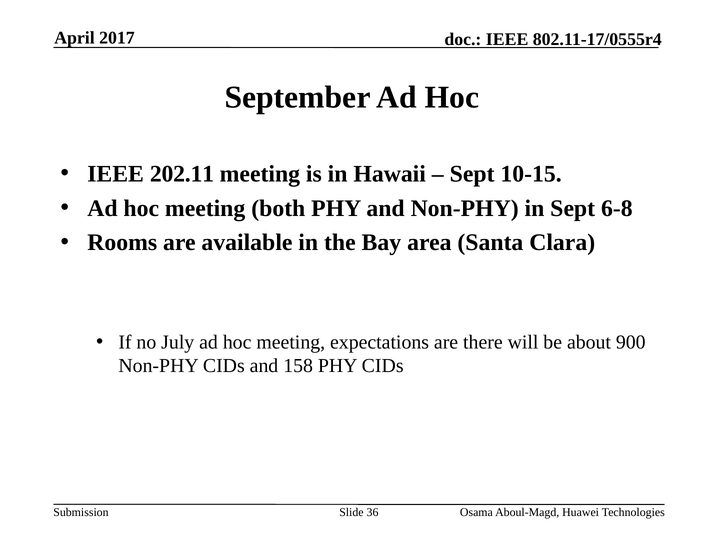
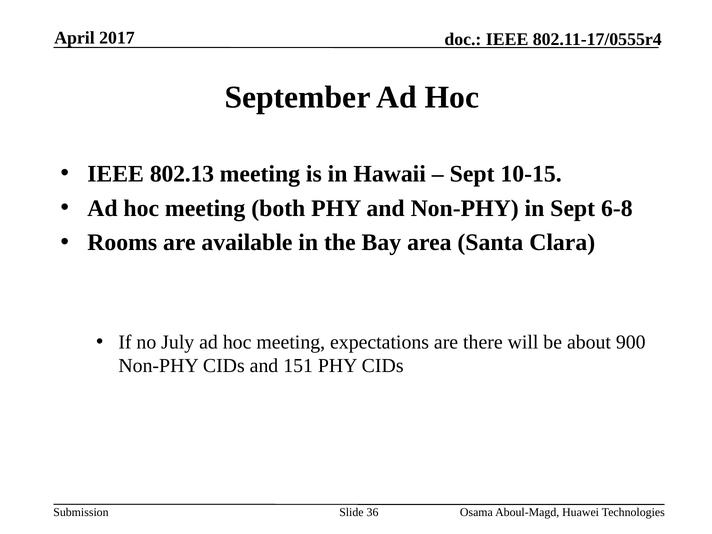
202.11: 202.11 -> 802.13
158: 158 -> 151
